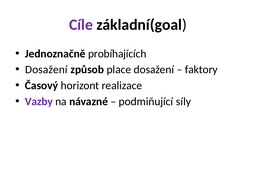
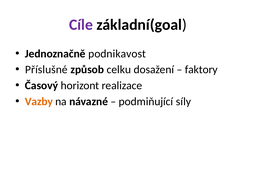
probíhajících: probíhajících -> podnikavost
Dosažení at (46, 70): Dosažení -> Příslušné
place: place -> celku
Vazby colour: purple -> orange
